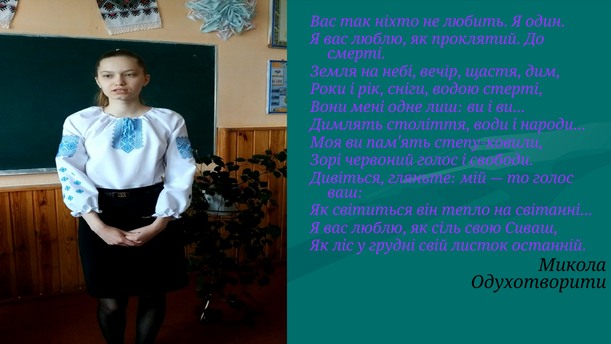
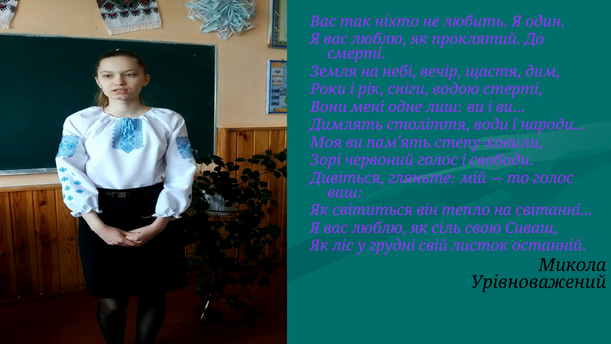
Одухотворити: Одухотворити -> Урівноважений
